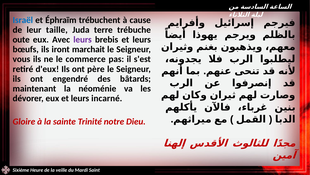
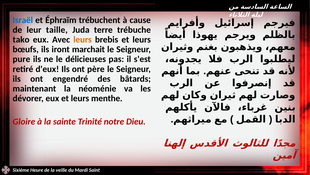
oute: oute -> tako
leurs at (83, 39) colour: purple -> orange
vous: vous -> pure
commerce: commerce -> délicieuses
incarné: incarné -> menthe
